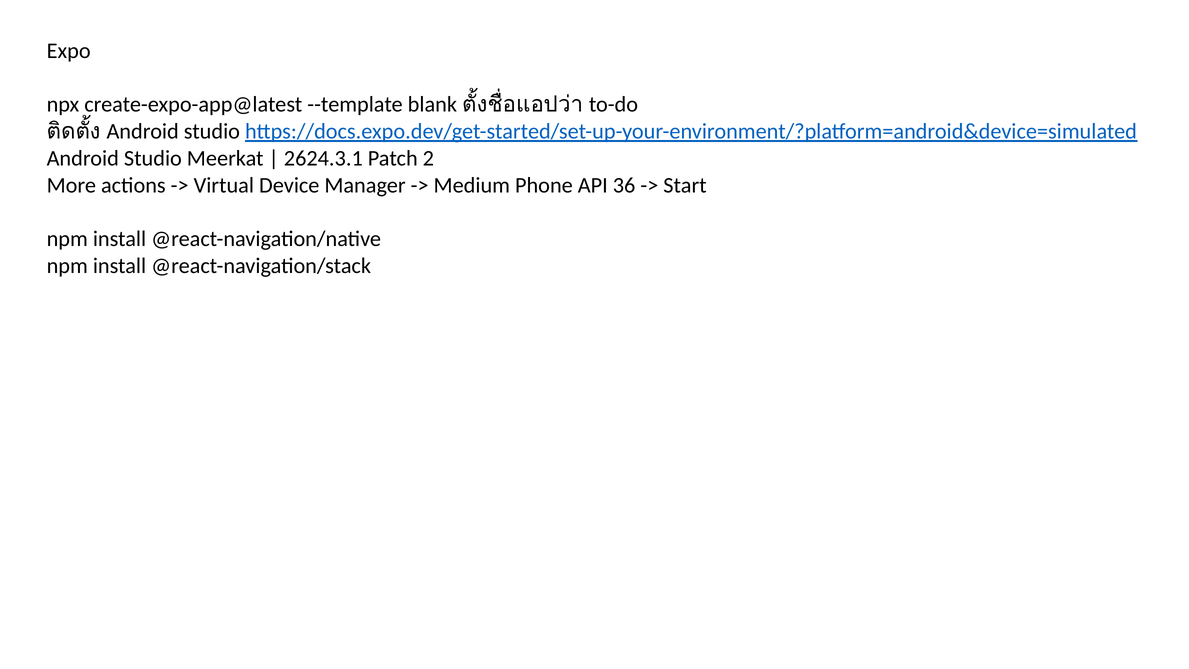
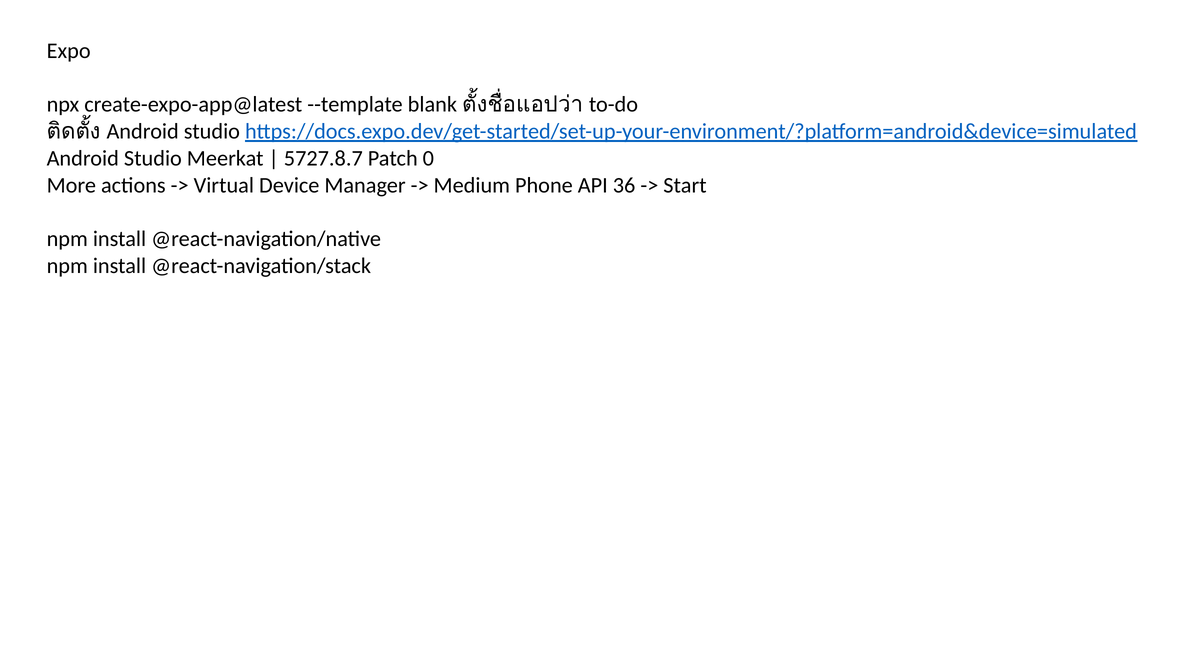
2624.3.1: 2624.3.1 -> 5727.8.7
2: 2 -> 0
